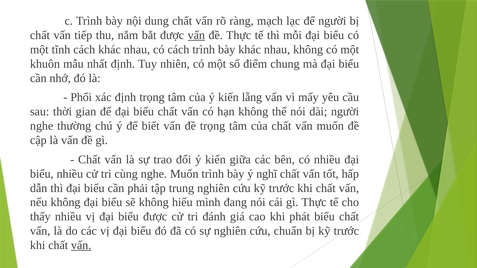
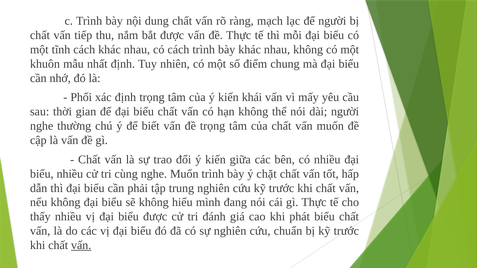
vấn at (196, 35) underline: present -> none
lẵng: lẵng -> khái
nghĩ: nghĩ -> chặt
